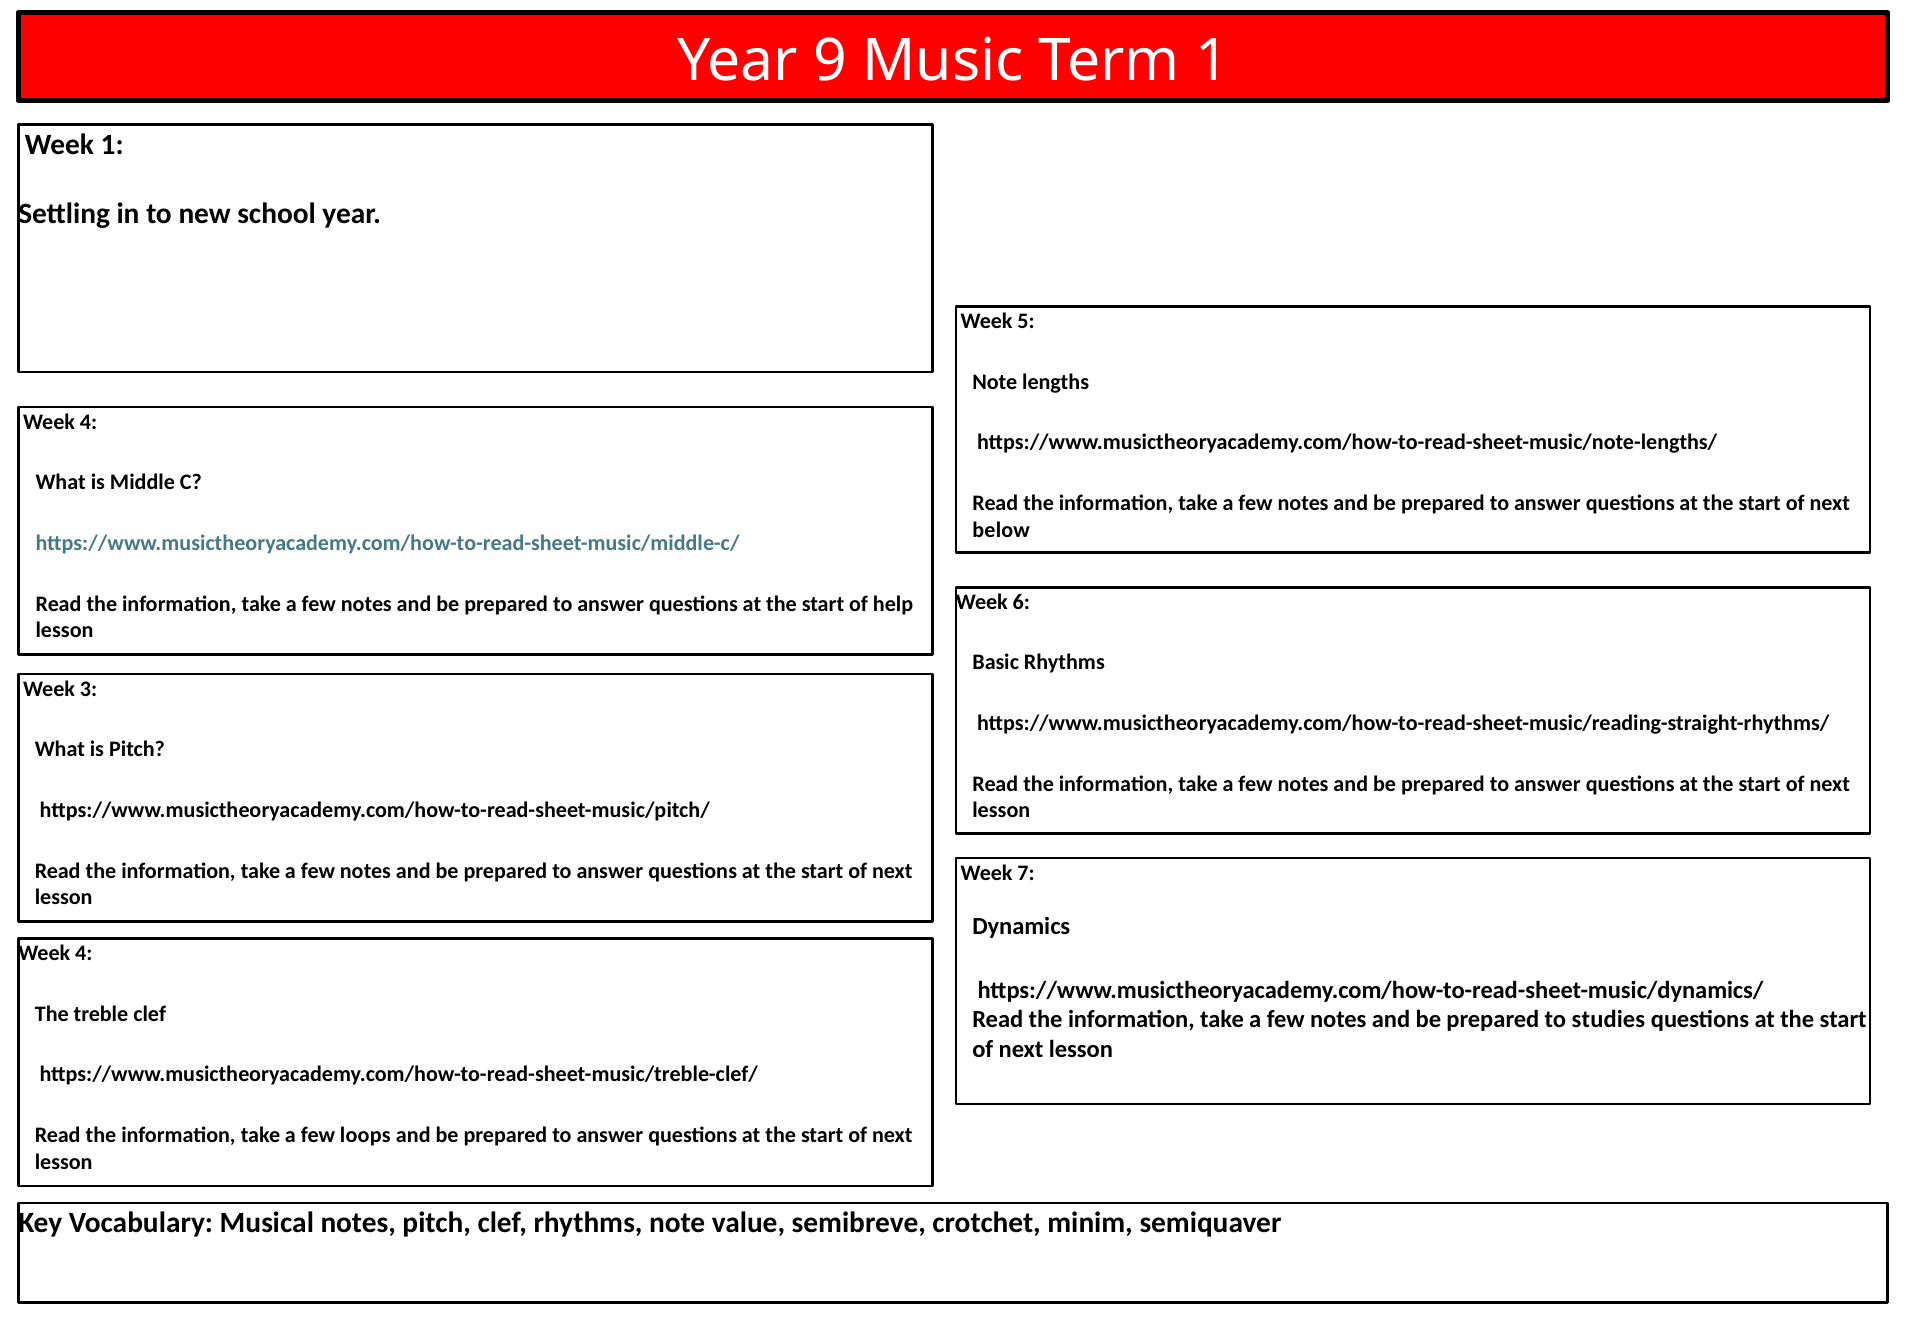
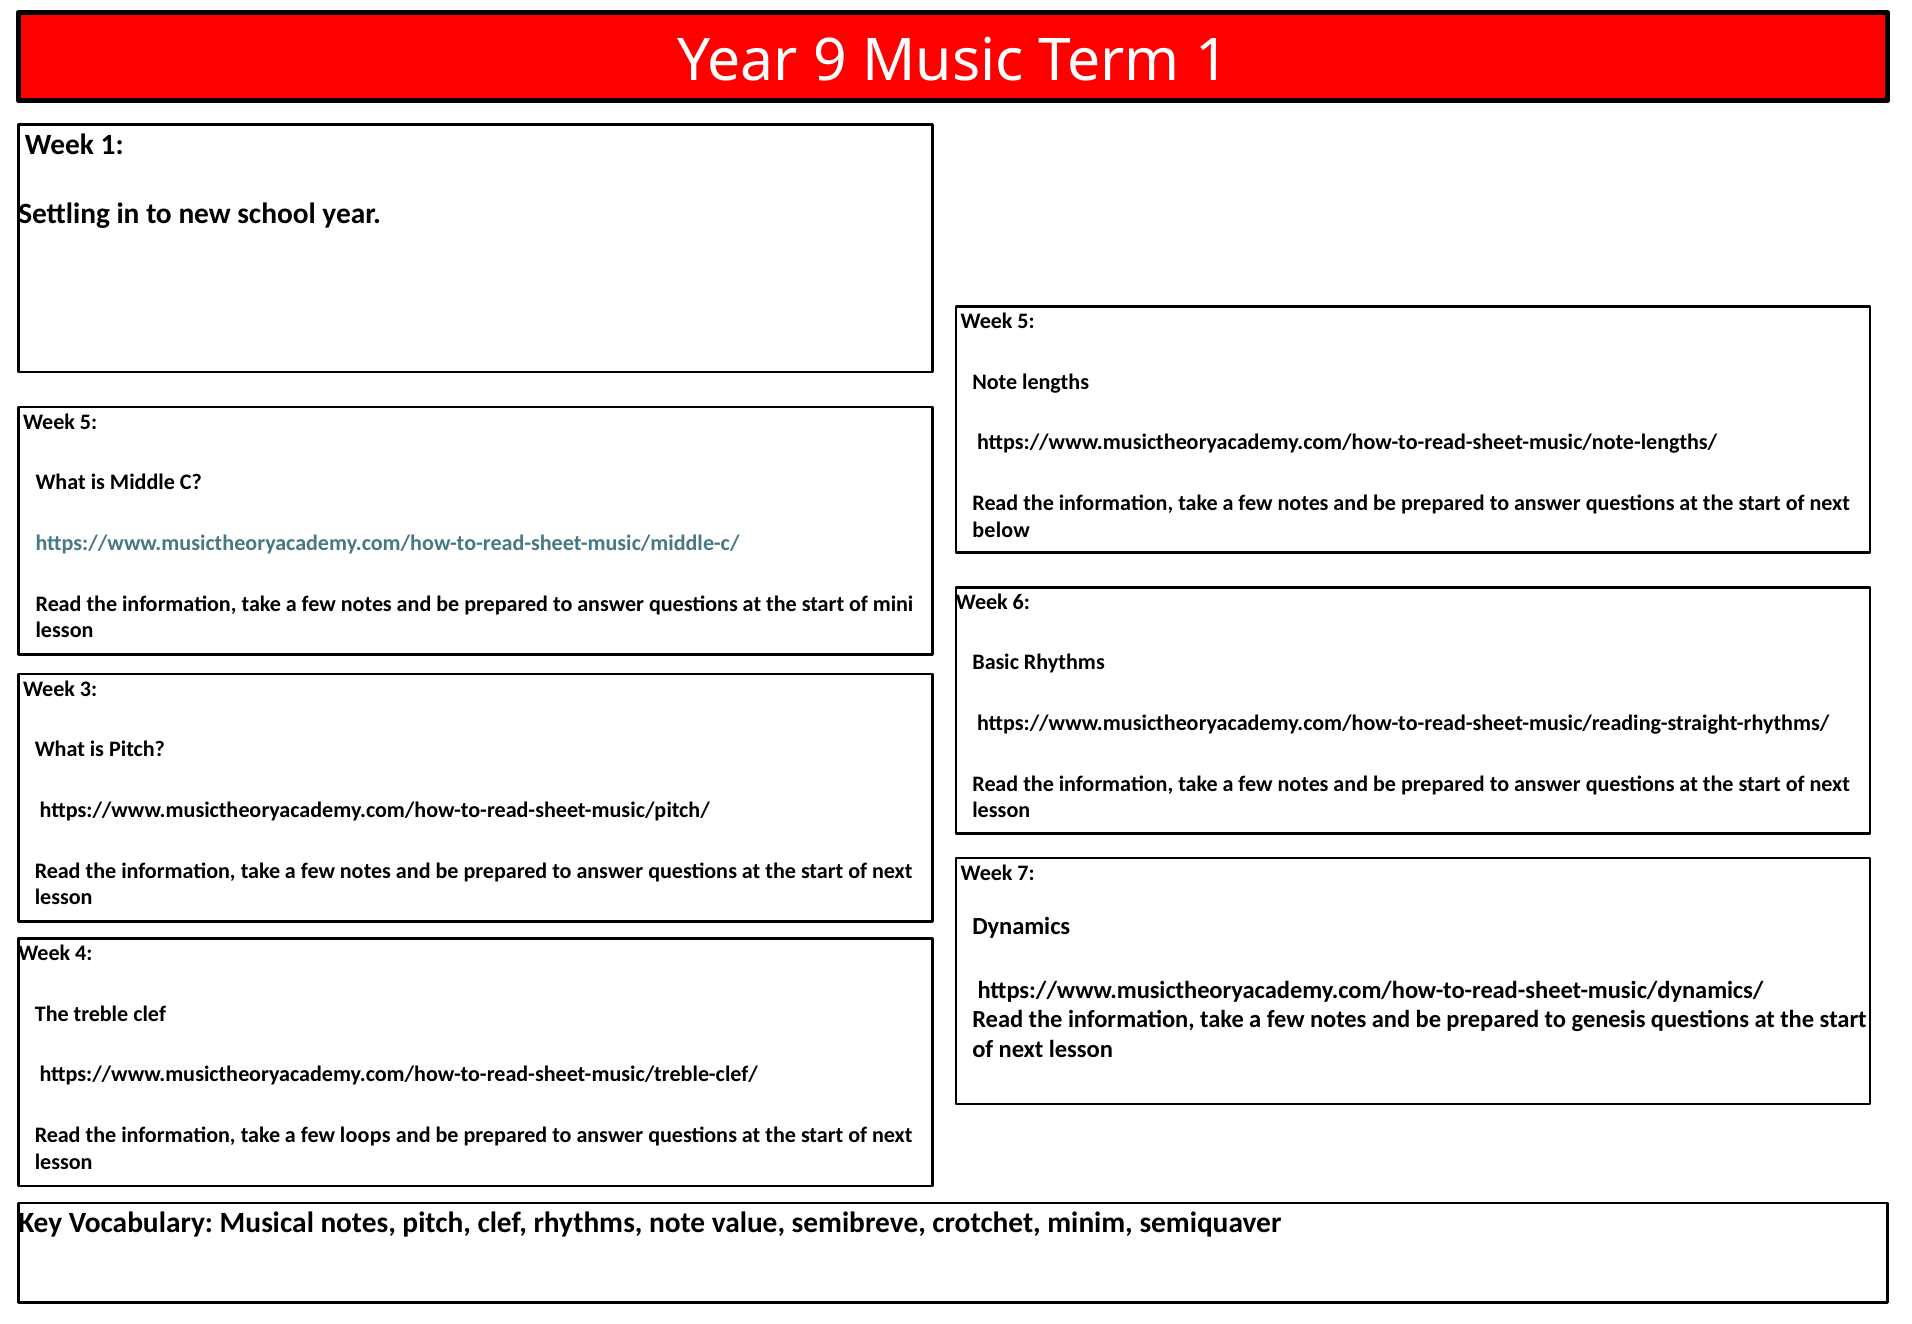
4 at (89, 422): 4 -> 5
help: help -> mini
studies: studies -> genesis
